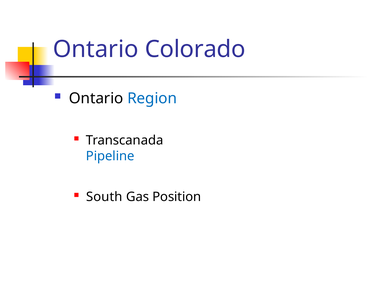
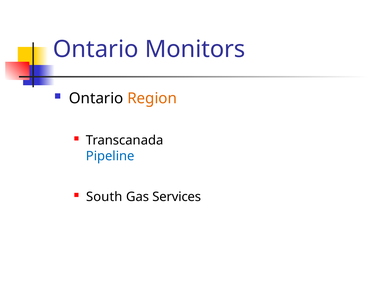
Colorado: Colorado -> Monitors
Region colour: blue -> orange
Position: Position -> Services
